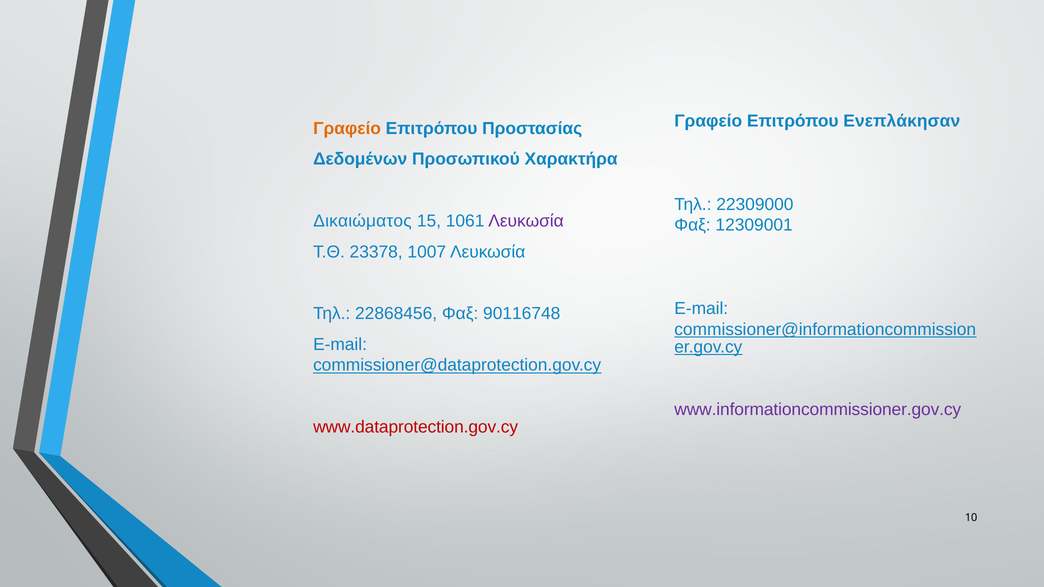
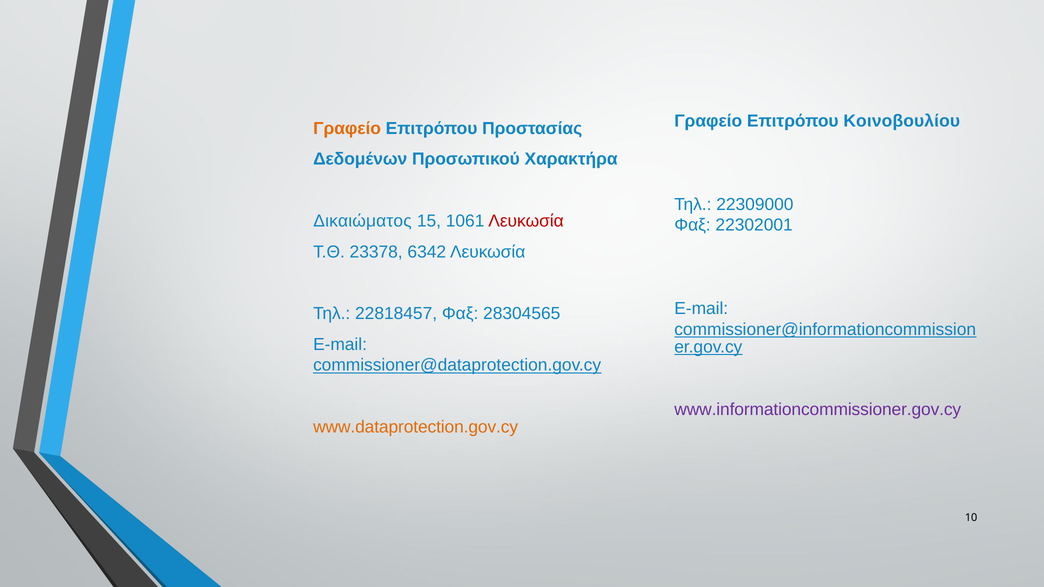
Ενεπλάκησαν: Ενεπλάκησαν -> Κοινοβουλίου
Λευκωσία at (526, 221) colour: purple -> red
12309001: 12309001 -> 22302001
1007: 1007 -> 6342
22868456: 22868456 -> 22818457
90116748: 90116748 -> 28304565
www.dataprotection.gov.cy colour: red -> orange
